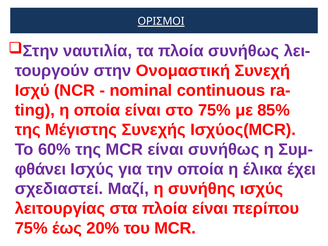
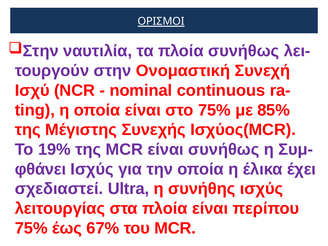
60%: 60% -> 19%
Μαζί: Μαζί -> Ultra
20%: 20% -> 67%
